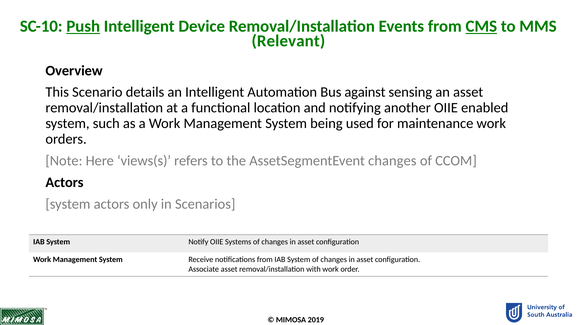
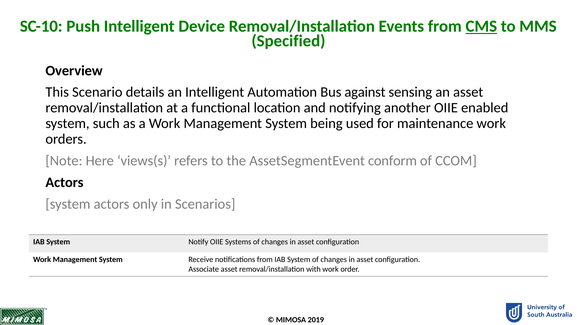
Push underline: present -> none
Relevant: Relevant -> Specified
AssetSegmentEvent changes: changes -> conform
